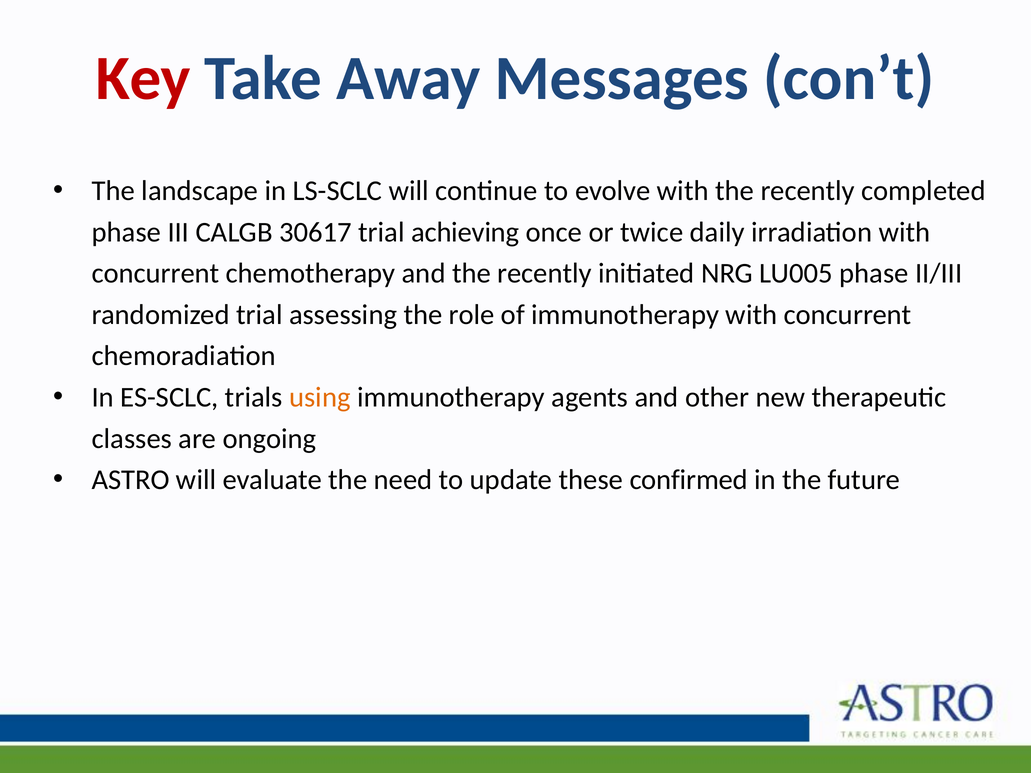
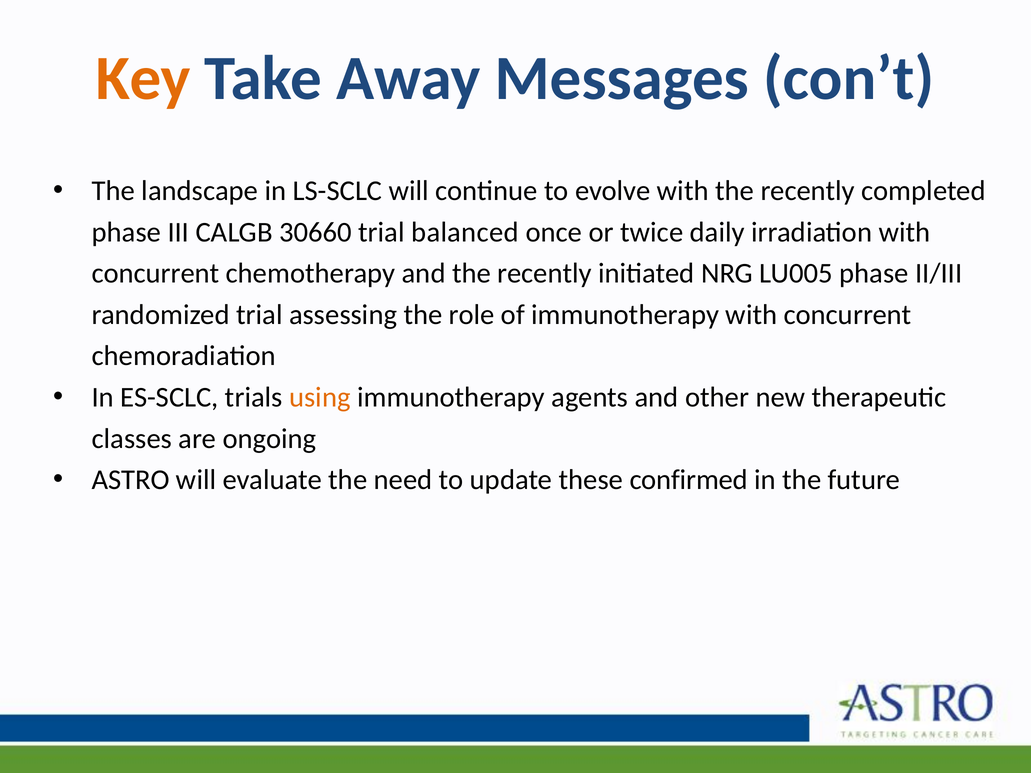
Key colour: red -> orange
30617: 30617 -> 30660
achieving: achieving -> balanced
